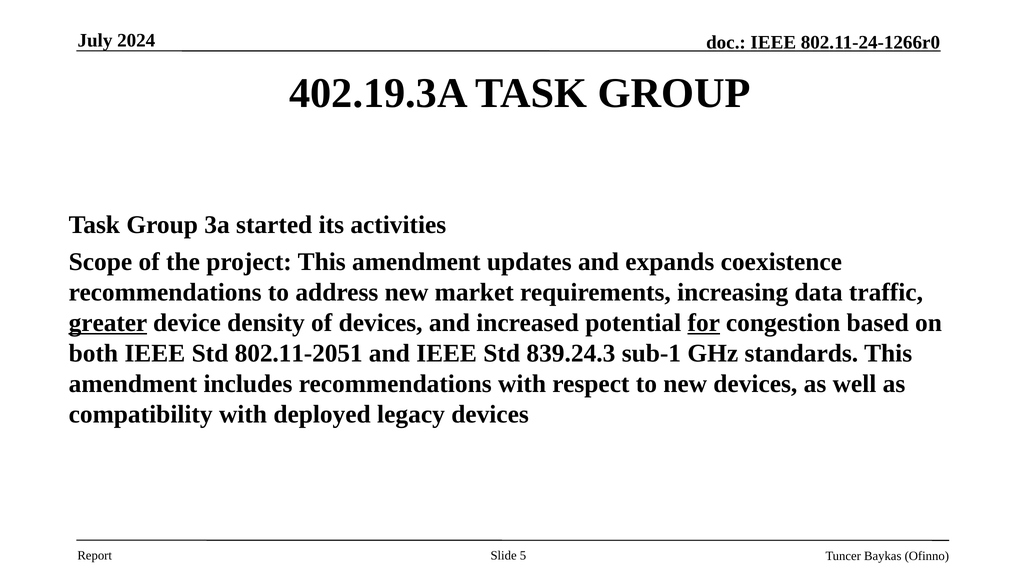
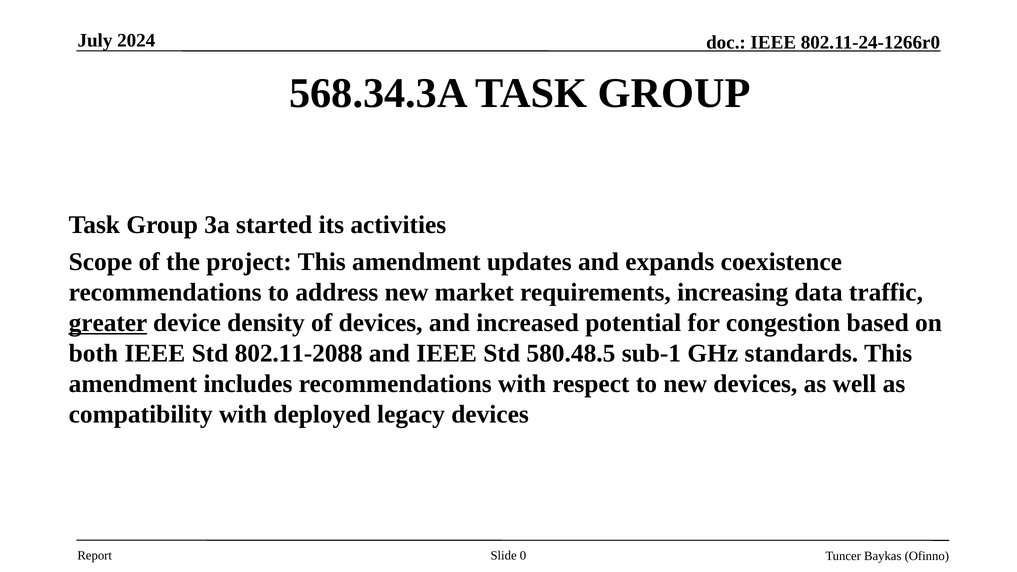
402.19.3A: 402.19.3A -> 568.34.3A
for underline: present -> none
802.11-2051: 802.11-2051 -> 802.11-2088
839.24.3: 839.24.3 -> 580.48.5
5: 5 -> 0
